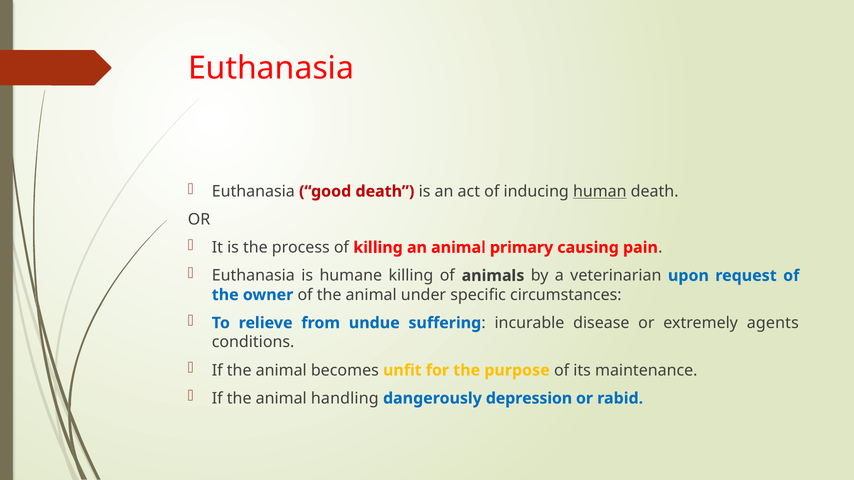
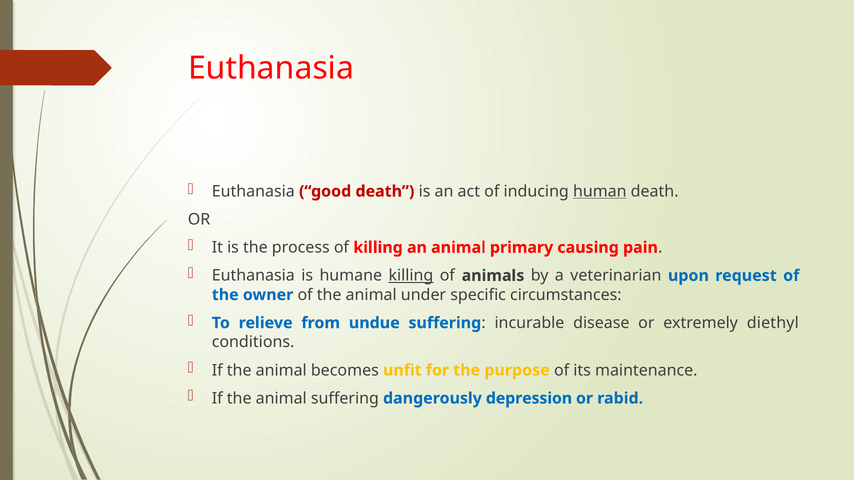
killing at (411, 276) underline: none -> present
agents: agents -> diethyl
animal handling: handling -> suffering
